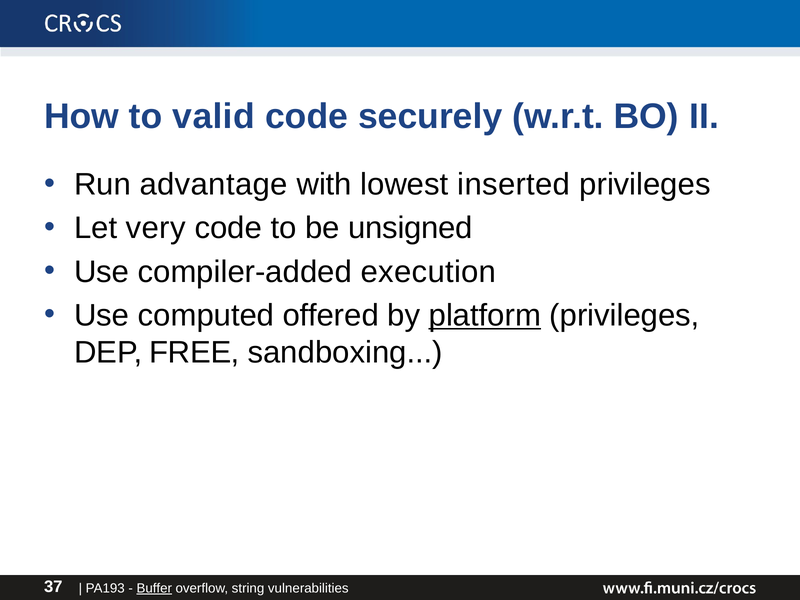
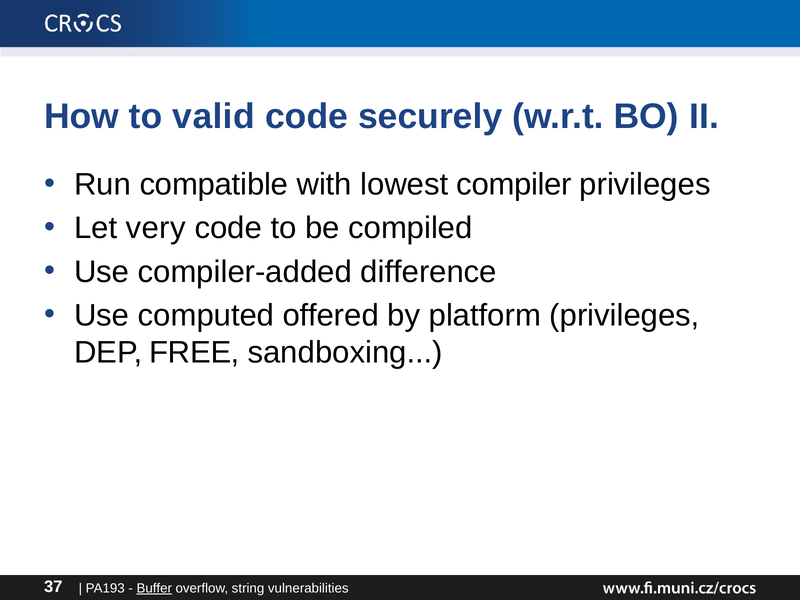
advantage: advantage -> compatible
inserted: inserted -> compiler
unsigned: unsigned -> compiled
execution: execution -> difference
platform underline: present -> none
